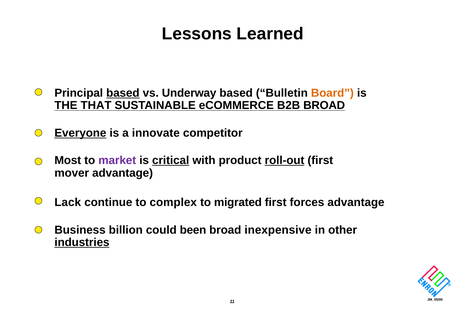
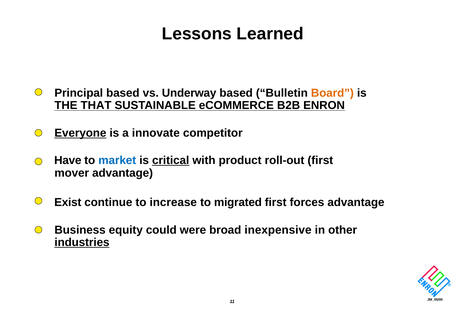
based at (123, 93) underline: present -> none
B2B BROAD: BROAD -> ENRON
Most: Most -> Have
market colour: purple -> blue
roll-out underline: present -> none
Lack: Lack -> Exist
complex: complex -> increase
billion: billion -> equity
been: been -> were
